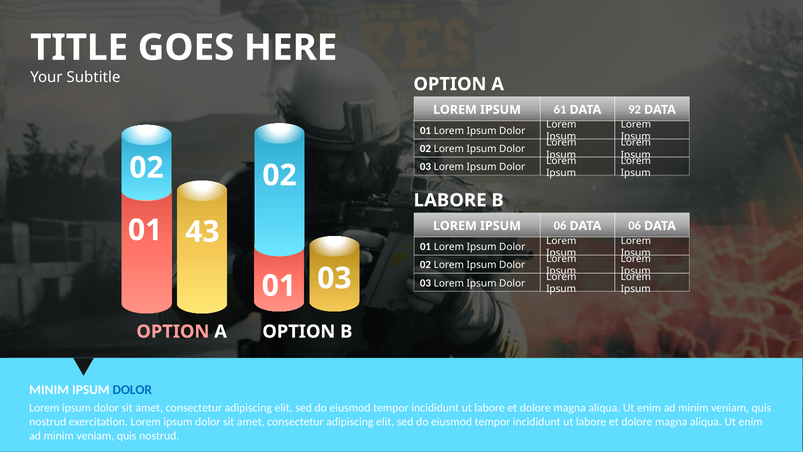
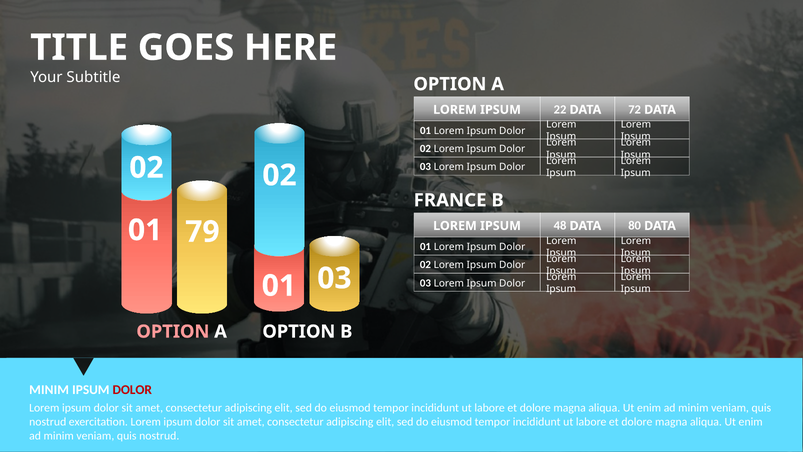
61: 61 -> 22
92: 92 -> 72
LABORE at (450, 200): LABORE -> FRANCE
IPSUM 06: 06 -> 48
DATA 06: 06 -> 80
43: 43 -> 79
DOLOR at (132, 390) colour: blue -> red
